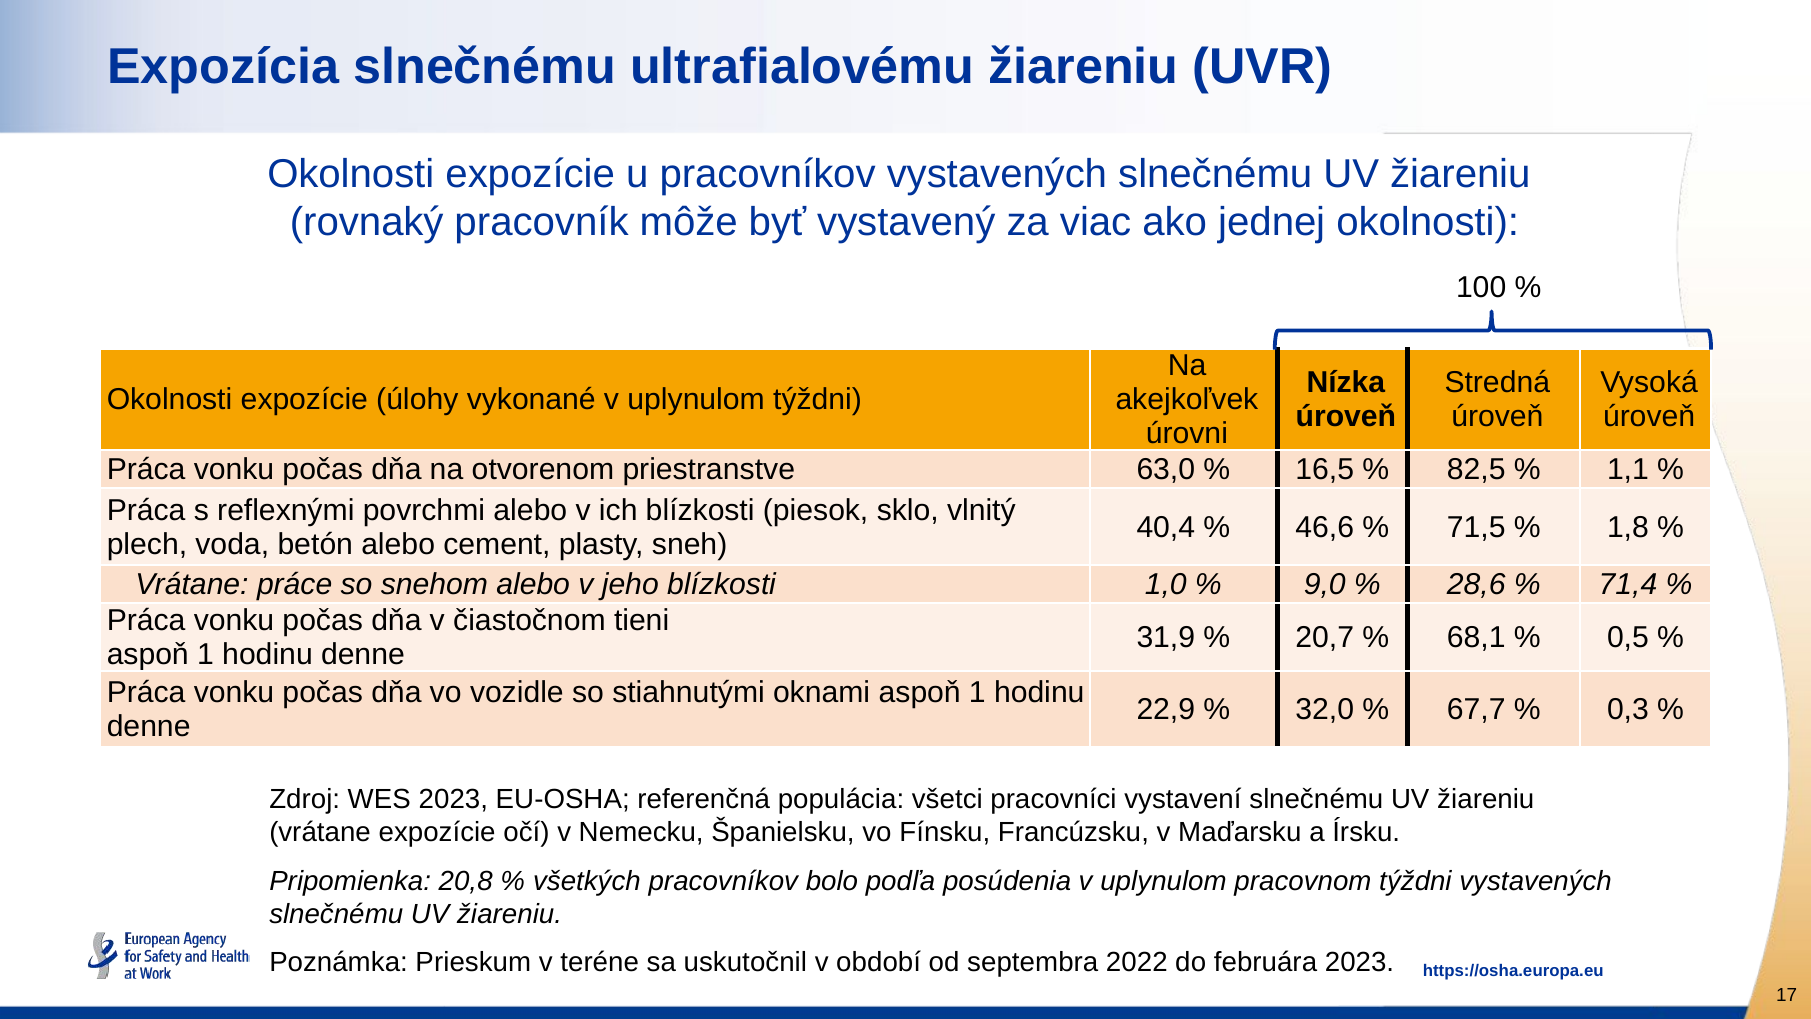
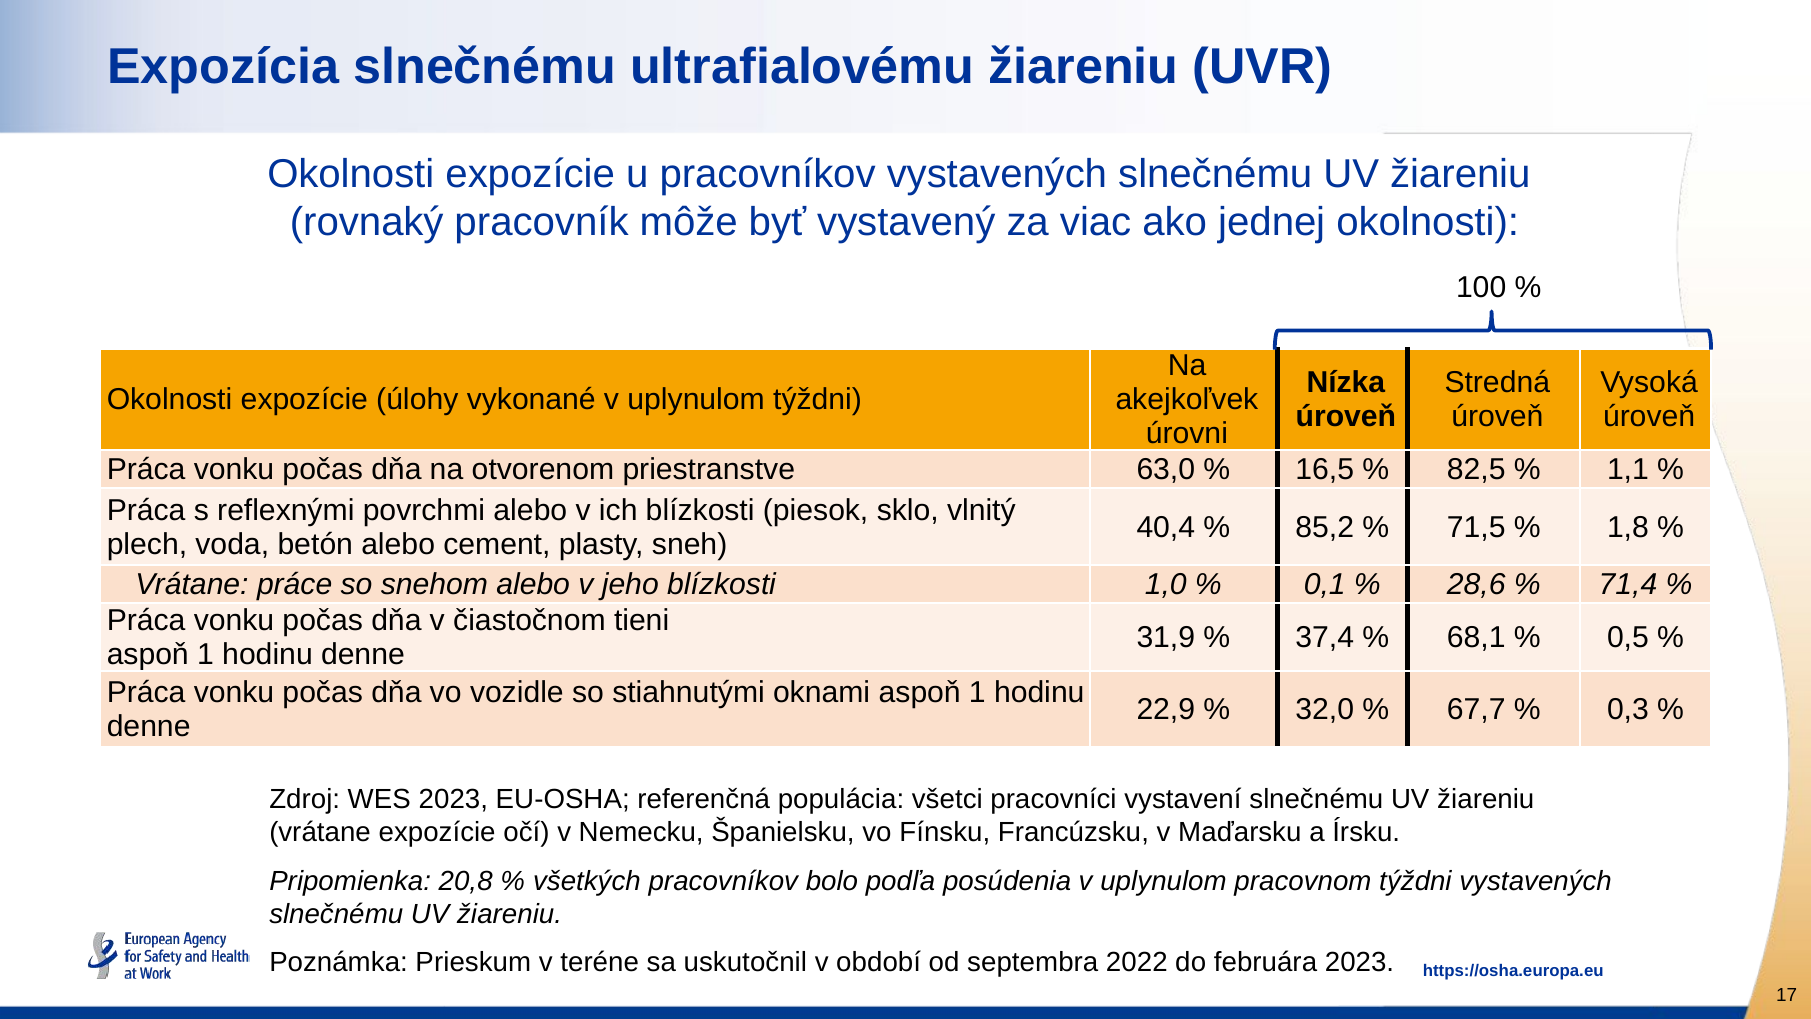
46,6: 46,6 -> 85,2
9,0: 9,0 -> 0,1
20,7: 20,7 -> 37,4
